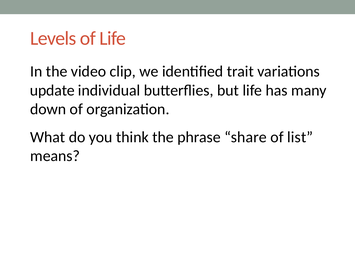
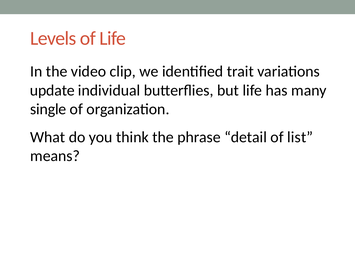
down: down -> single
share: share -> detail
